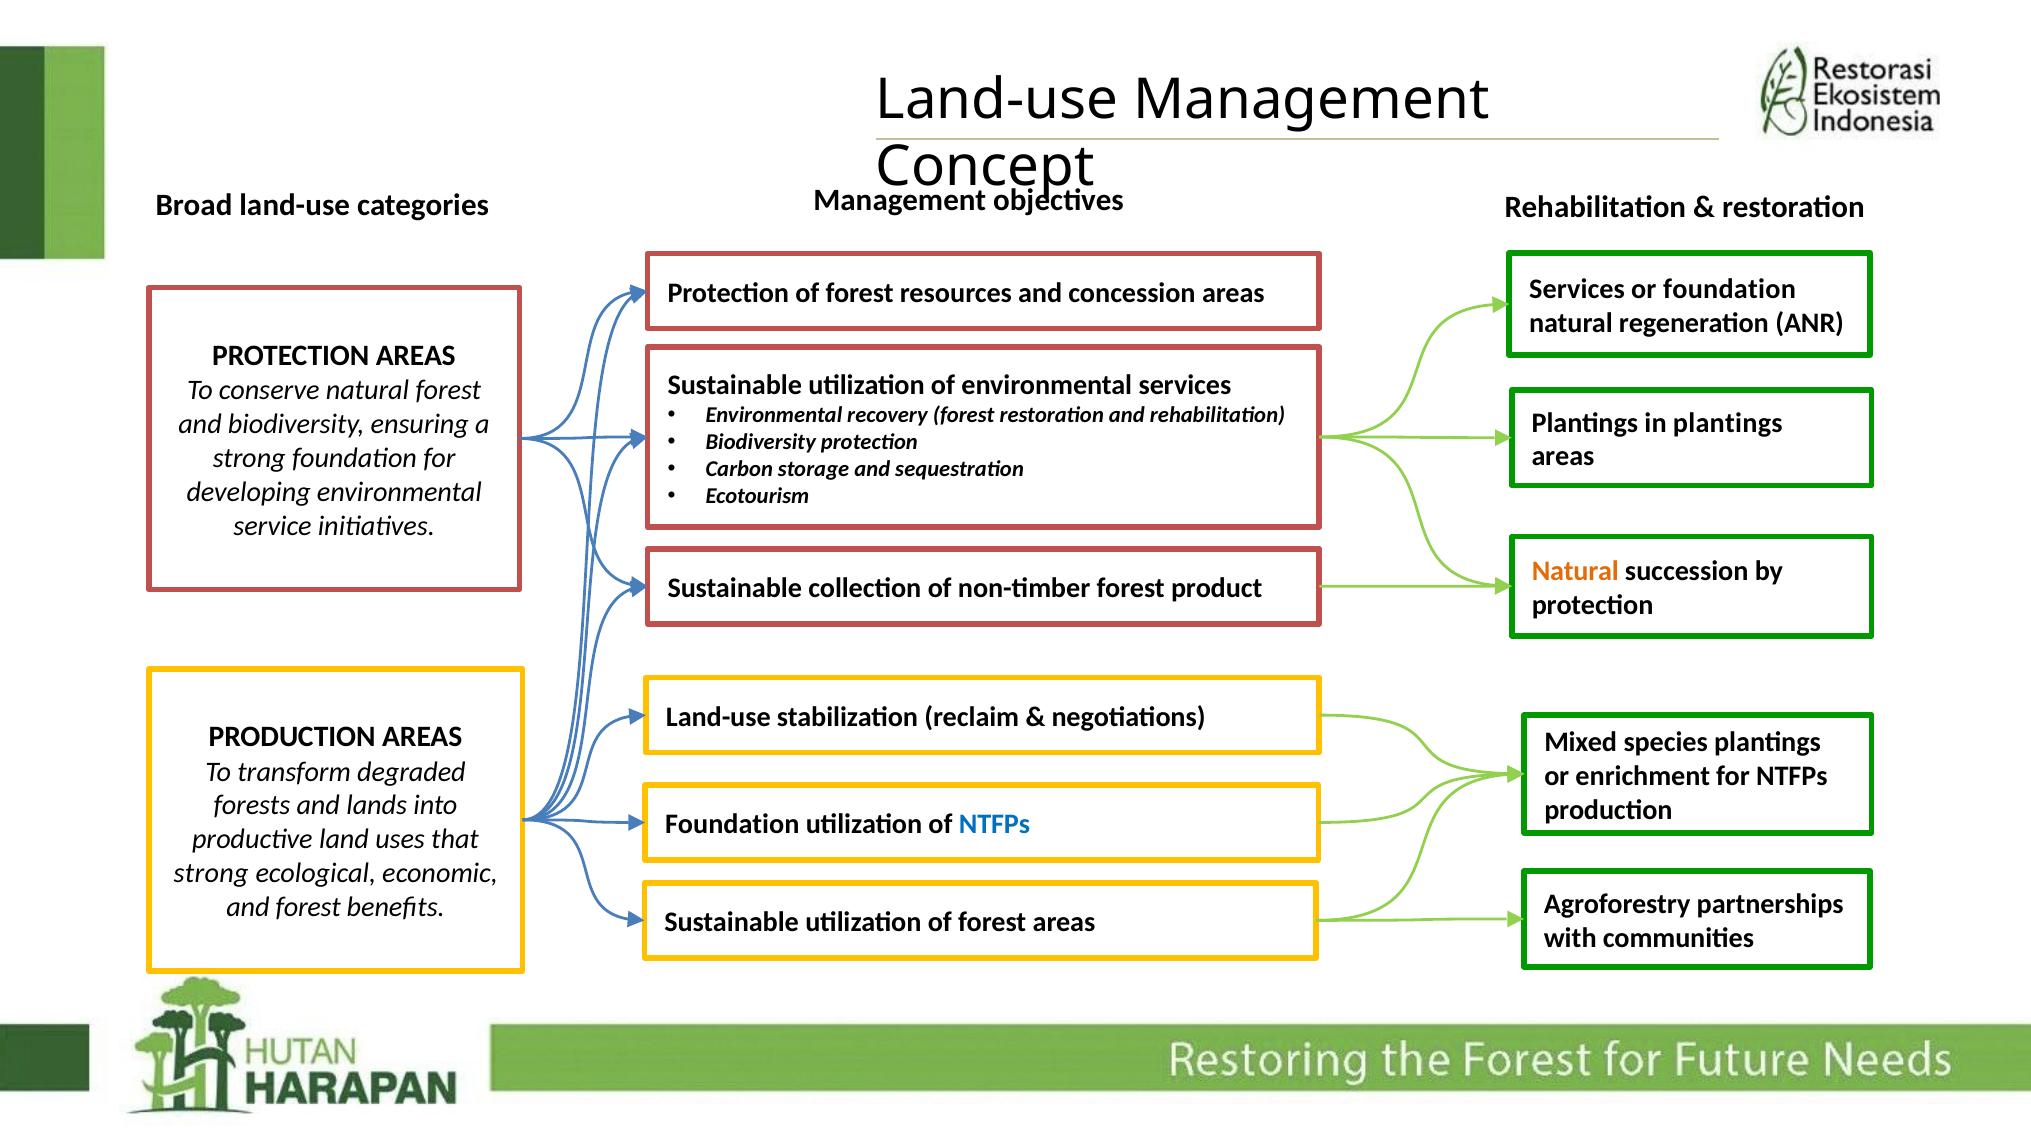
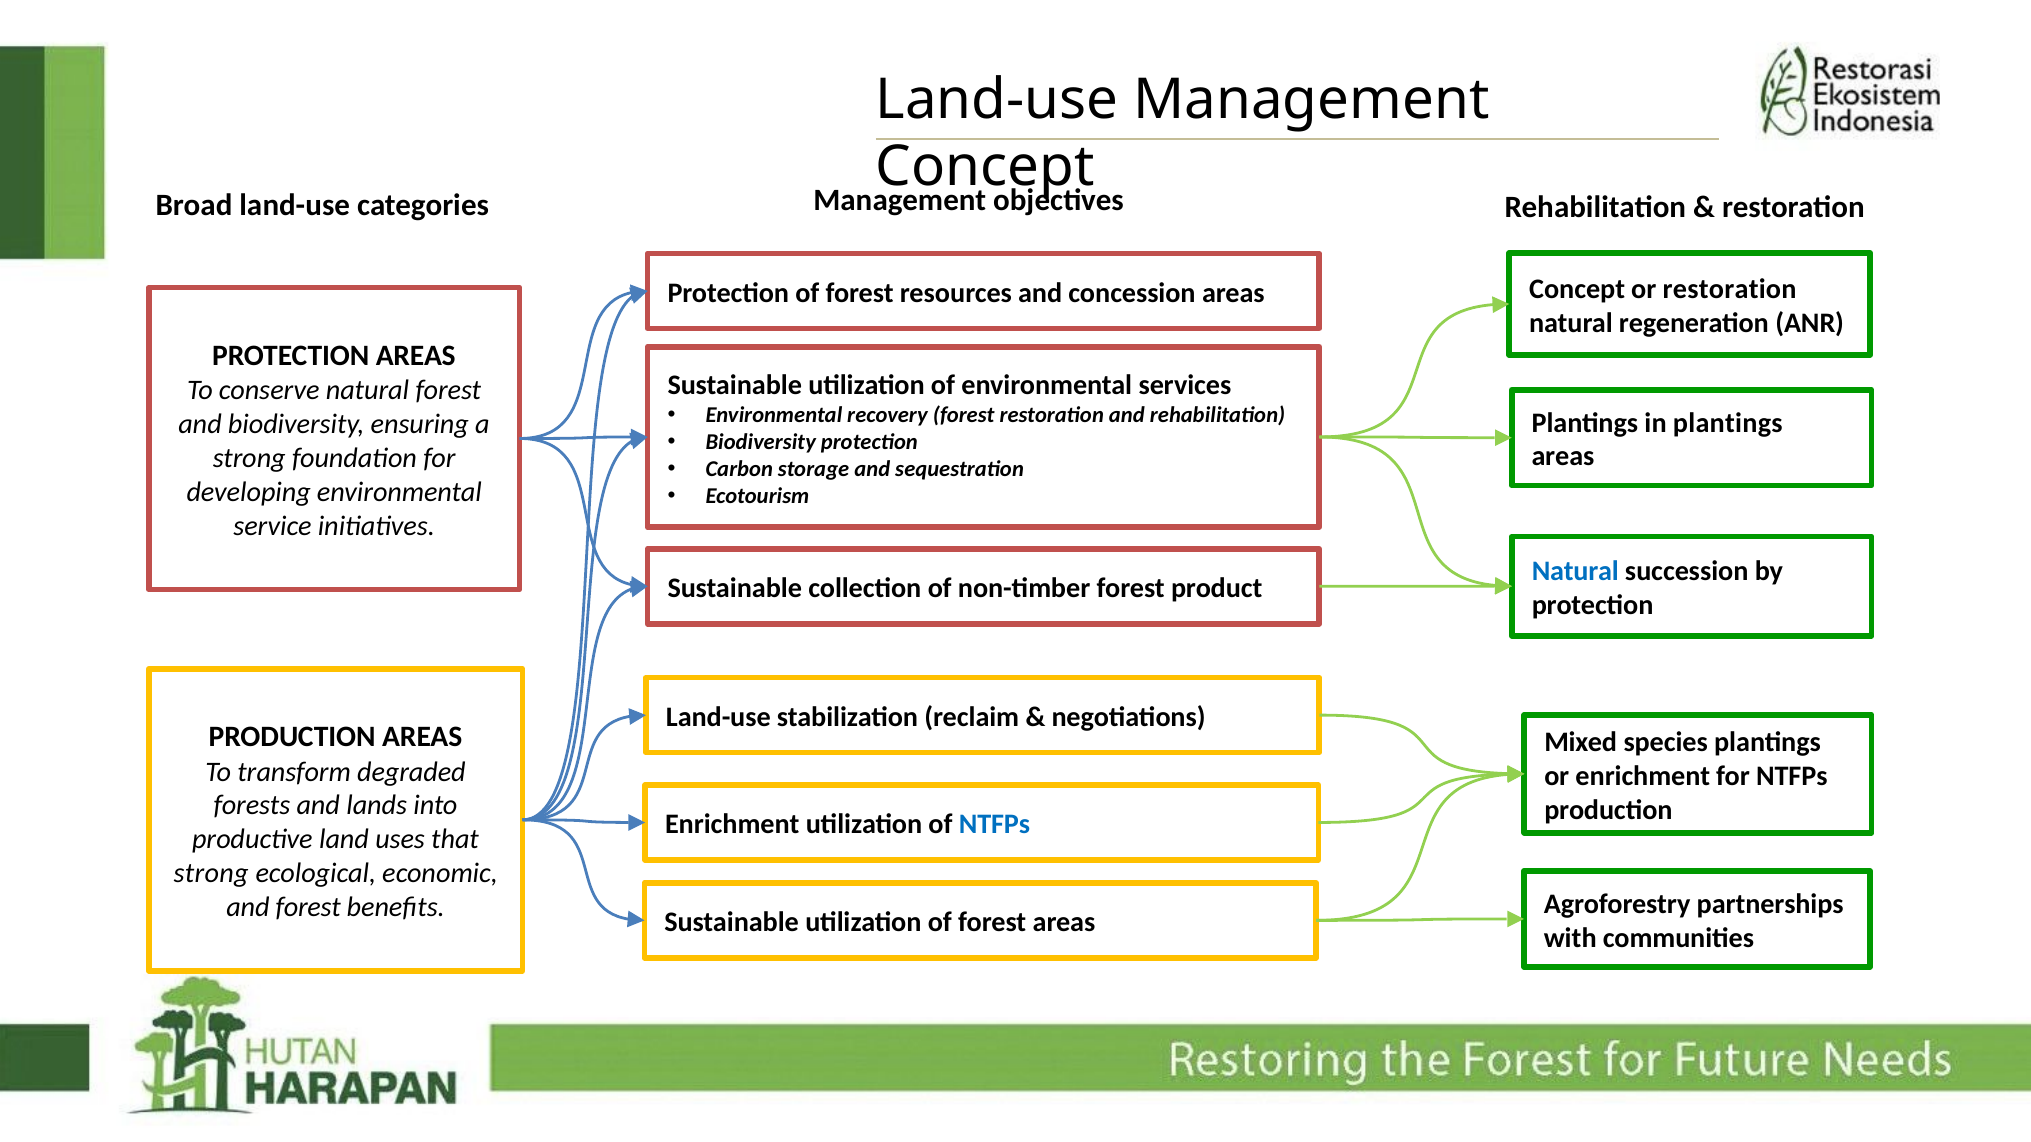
Services at (1577, 289): Services -> Concept
or foundation: foundation -> restoration
Natural at (1575, 571) colour: orange -> blue
Foundation at (732, 825): Foundation -> Enrichment
